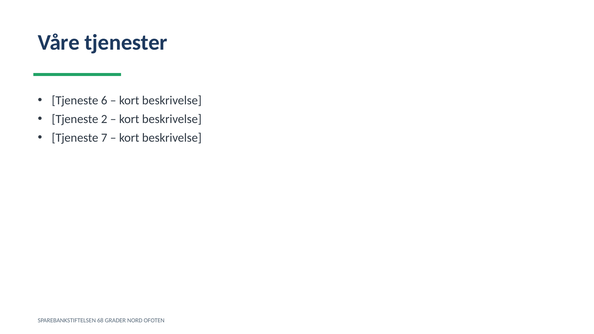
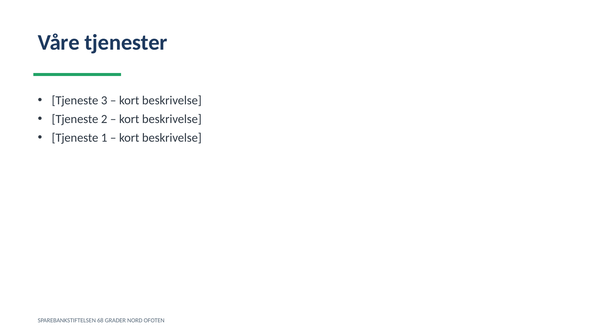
6: 6 -> 3
7: 7 -> 1
